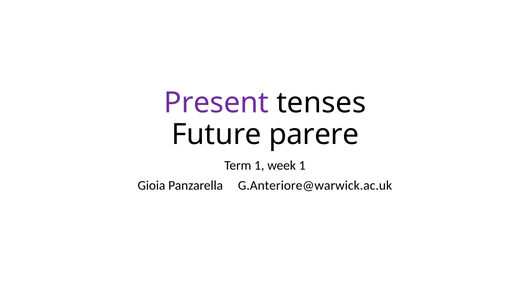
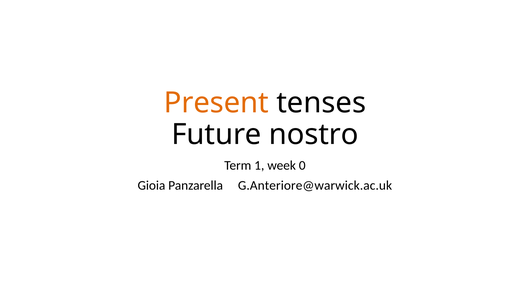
Present colour: purple -> orange
parere: parere -> nostro
week 1: 1 -> 0
